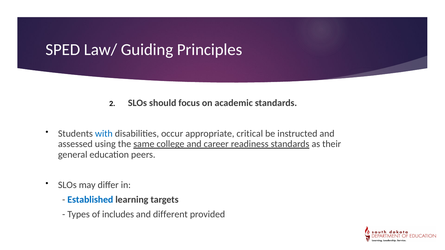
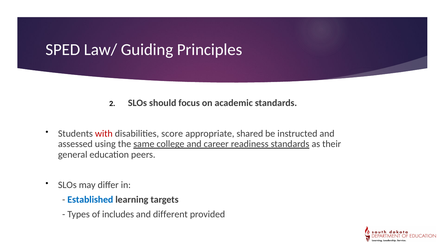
with colour: blue -> red
occur: occur -> score
critical: critical -> shared
